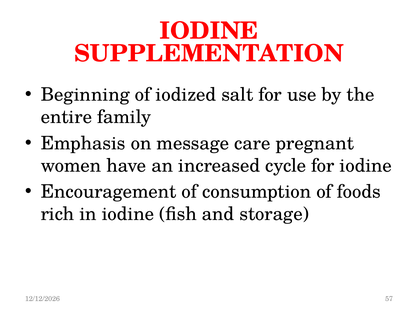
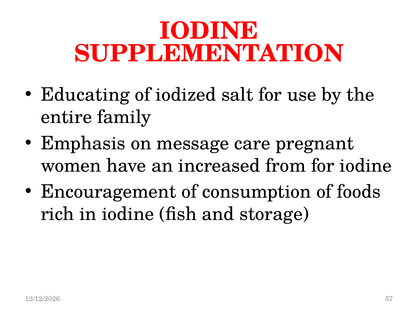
Beginning: Beginning -> Educating
cycle: cycle -> from
